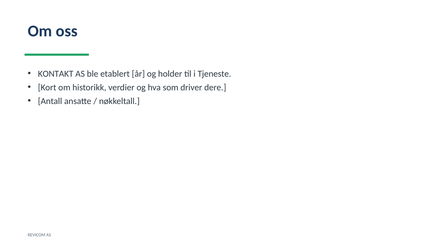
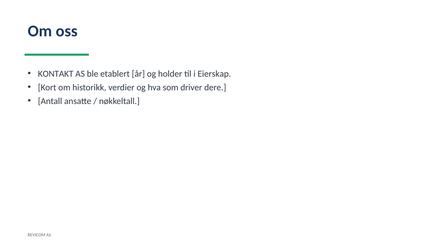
Tjeneste: Tjeneste -> Eierskap
